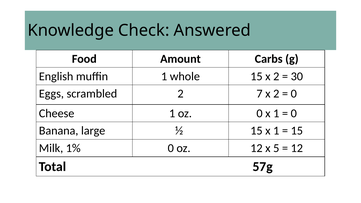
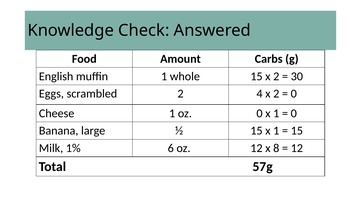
7: 7 -> 4
1% 0: 0 -> 6
5: 5 -> 8
